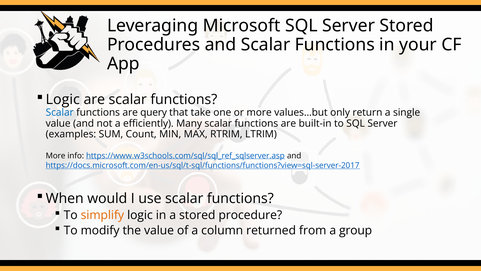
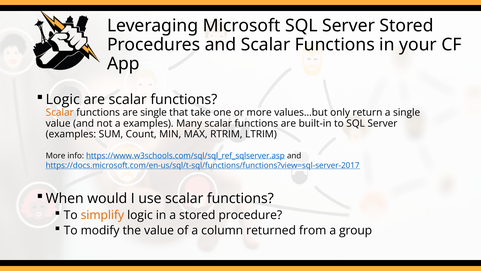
Scalar at (60, 112) colour: blue -> orange
are query: query -> single
a efficiently: efficiently -> examples
